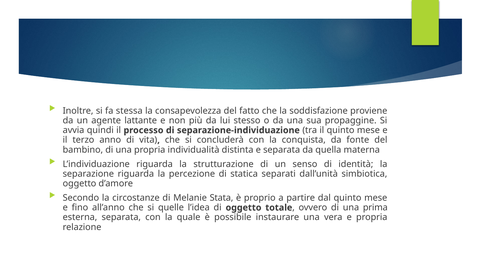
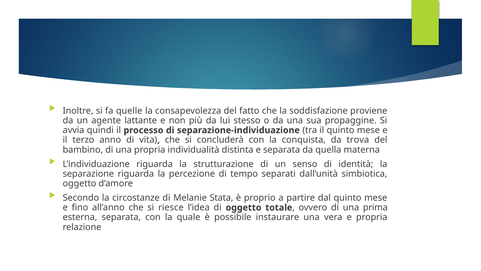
stessa: stessa -> quelle
fonte: fonte -> trova
statica: statica -> tempo
quelle: quelle -> riesce
